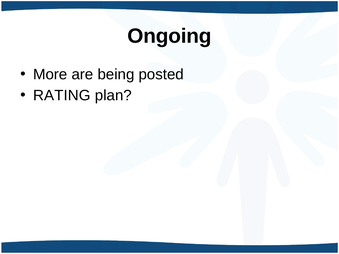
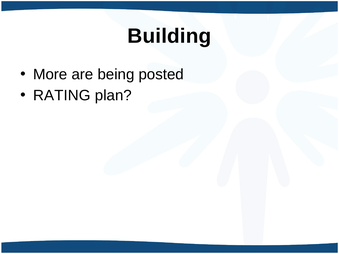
Ongoing: Ongoing -> Building
